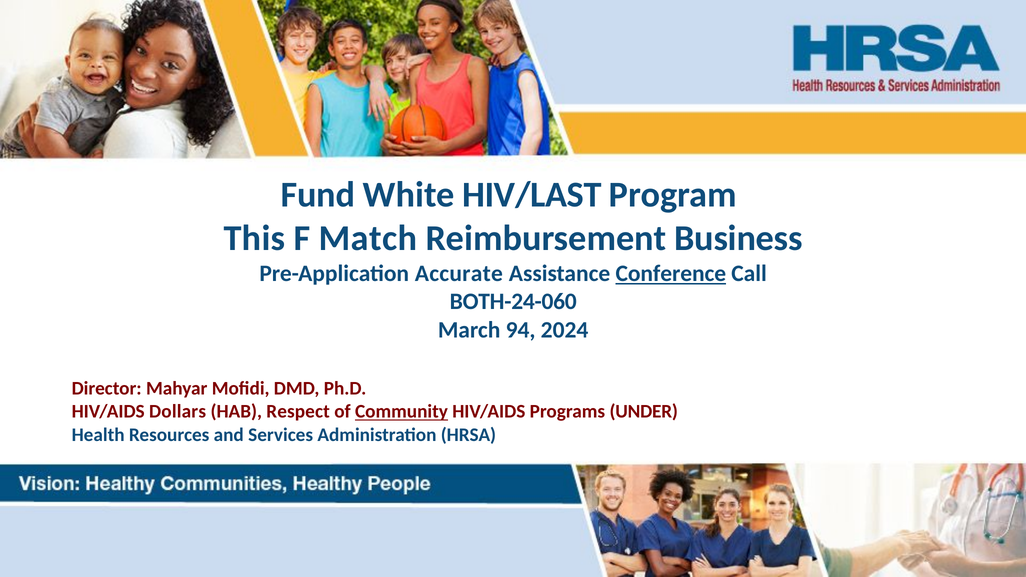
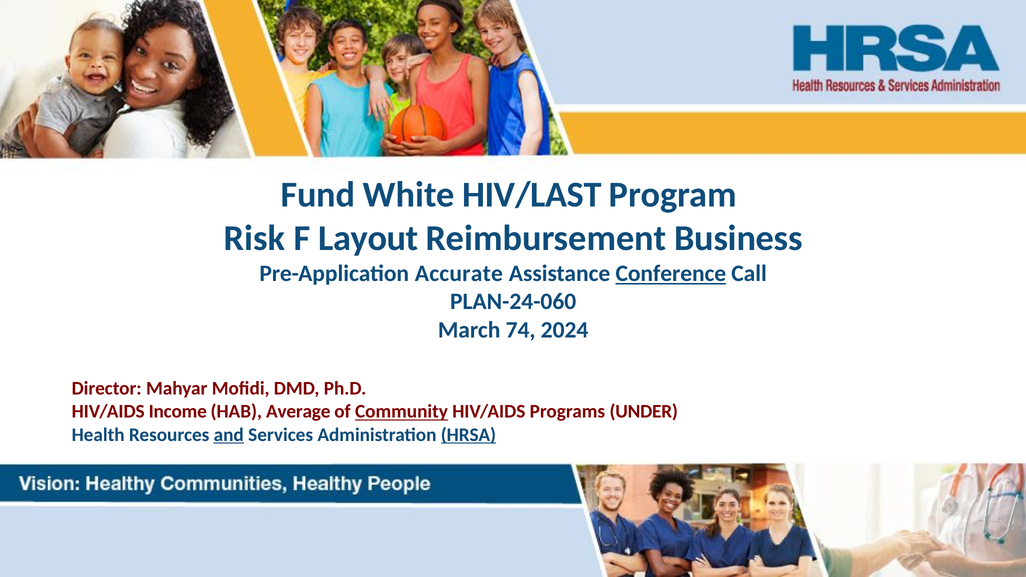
This: This -> Risk
Match: Match -> Layout
BOTH-24-060: BOTH-24-060 -> PLAN-24-060
94: 94 -> 74
Dollars: Dollars -> Income
Respect: Respect -> Average
and underline: none -> present
HRSA underline: none -> present
